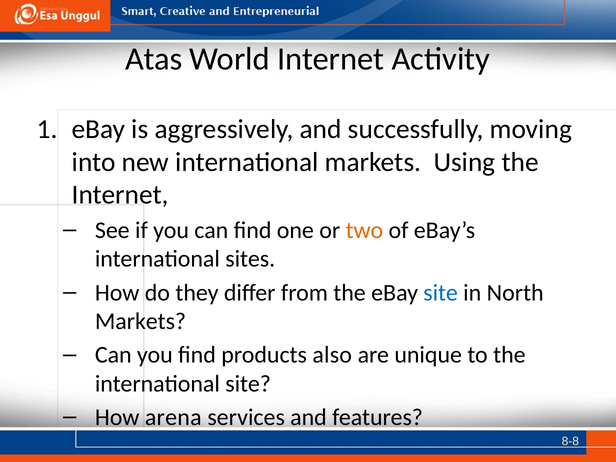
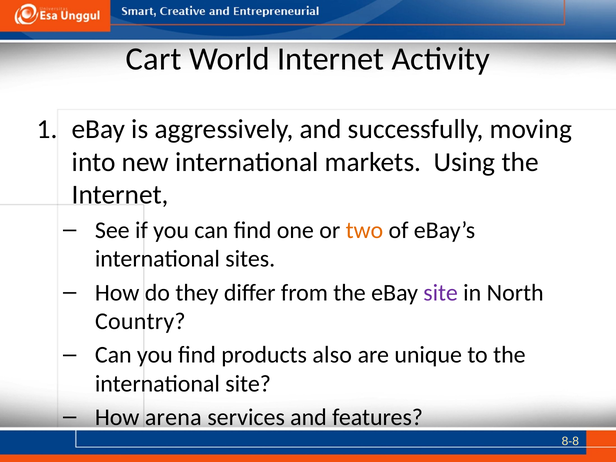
Atas: Atas -> Cart
site at (441, 293) colour: blue -> purple
Markets at (140, 321): Markets -> Country
